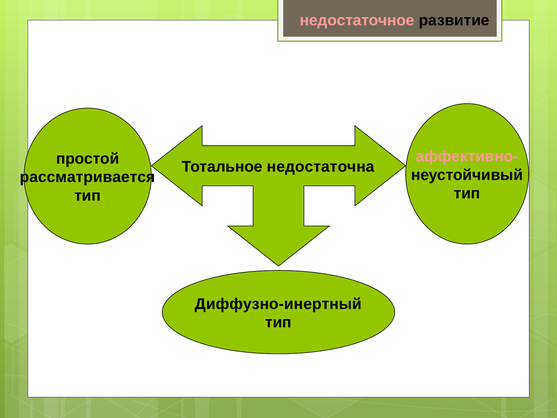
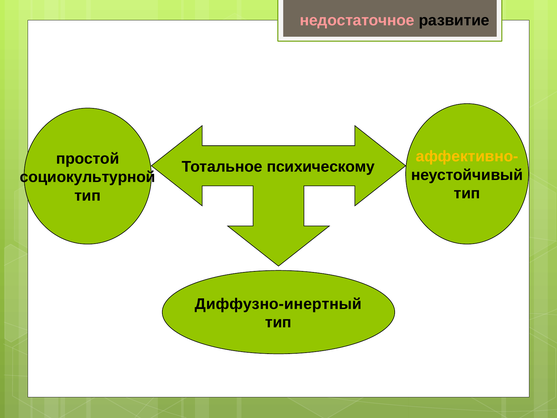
аффективно- colour: pink -> yellow
недостаточна: недостаточна -> психическому
рассматривается: рассматривается -> социокультурной
